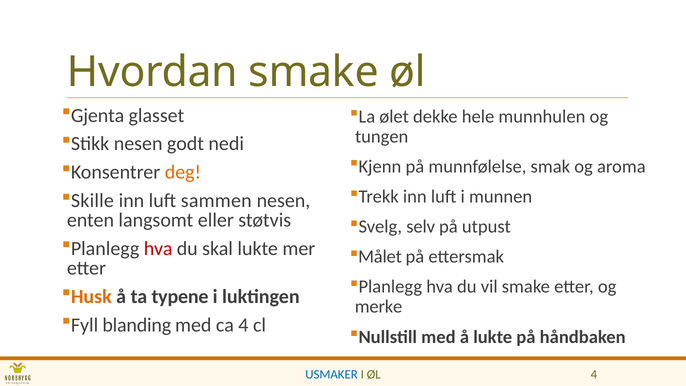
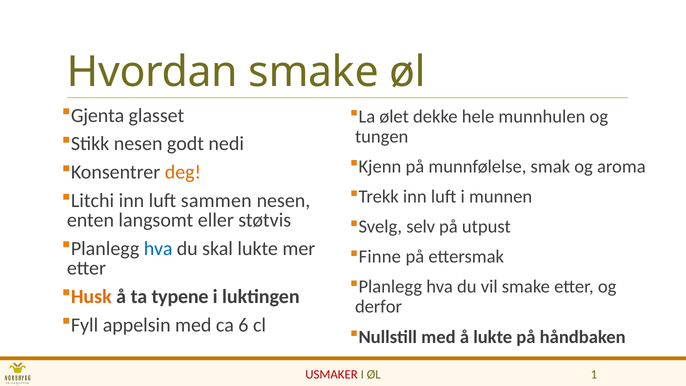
Skille: Skille -> Litchi
hva at (158, 249) colour: red -> blue
Målet: Målet -> Finne
merke: merke -> derfor
blanding: blanding -> appelsin
ca 4: 4 -> 6
USMAKER colour: blue -> red
ØL 4: 4 -> 1
